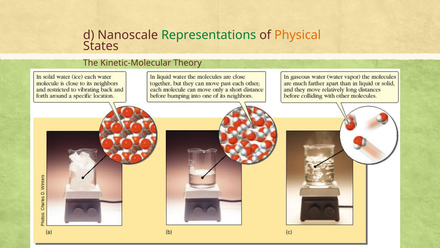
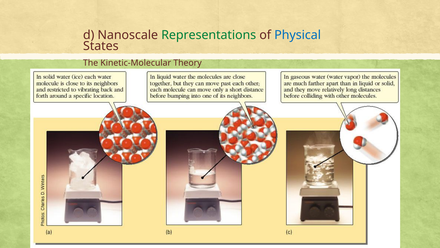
Physical colour: orange -> blue
